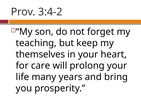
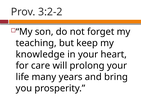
3:4-2: 3:4-2 -> 3:2-2
themselves: themselves -> knowledge
